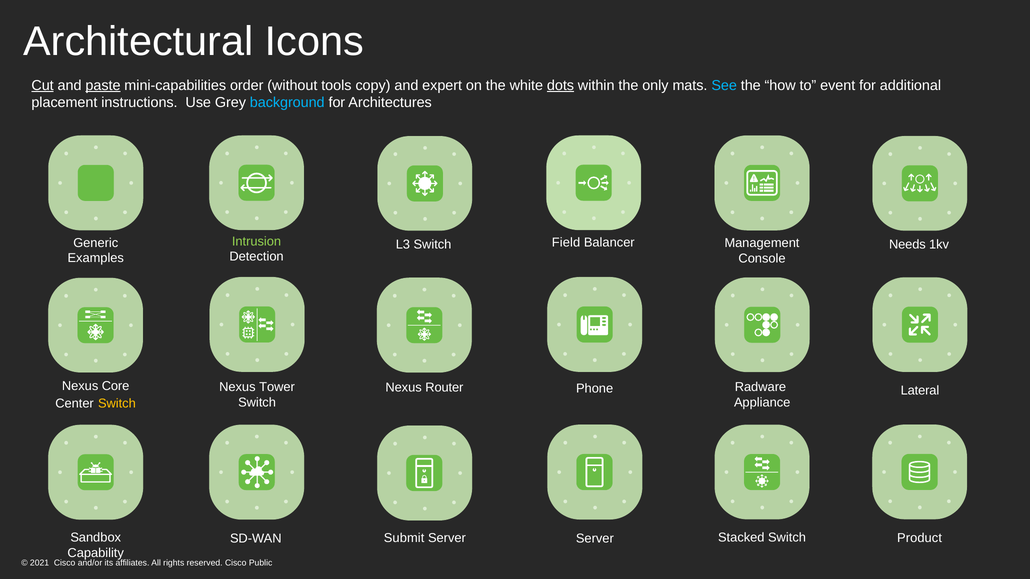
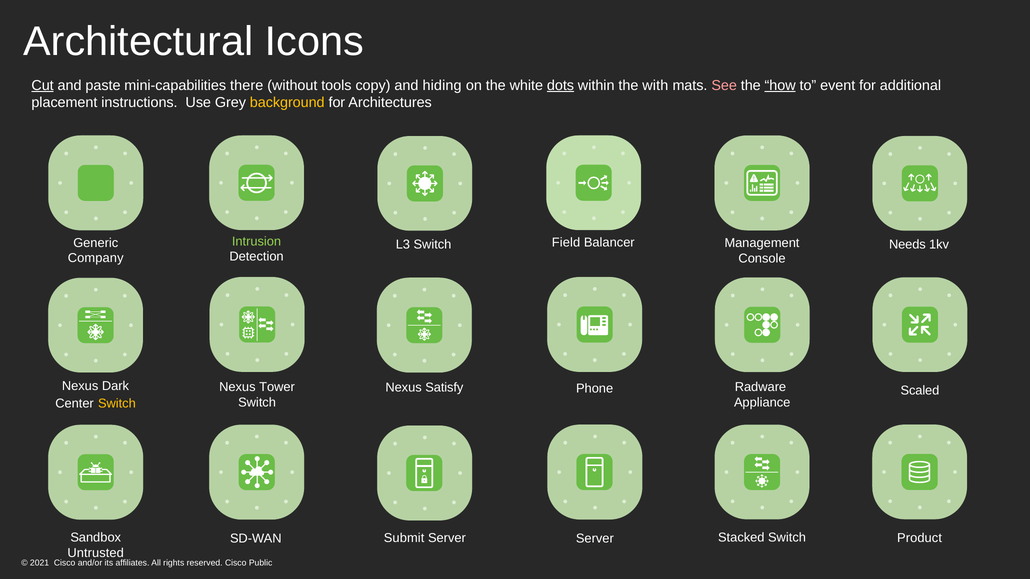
paste underline: present -> none
order: order -> there
expert: expert -> hiding
only: only -> with
See colour: light blue -> pink
how underline: none -> present
background colour: light blue -> yellow
Examples: Examples -> Company
Core: Core -> Dark
Router: Router -> Satisfy
Lateral: Lateral -> Scaled
Capability: Capability -> Untrusted
